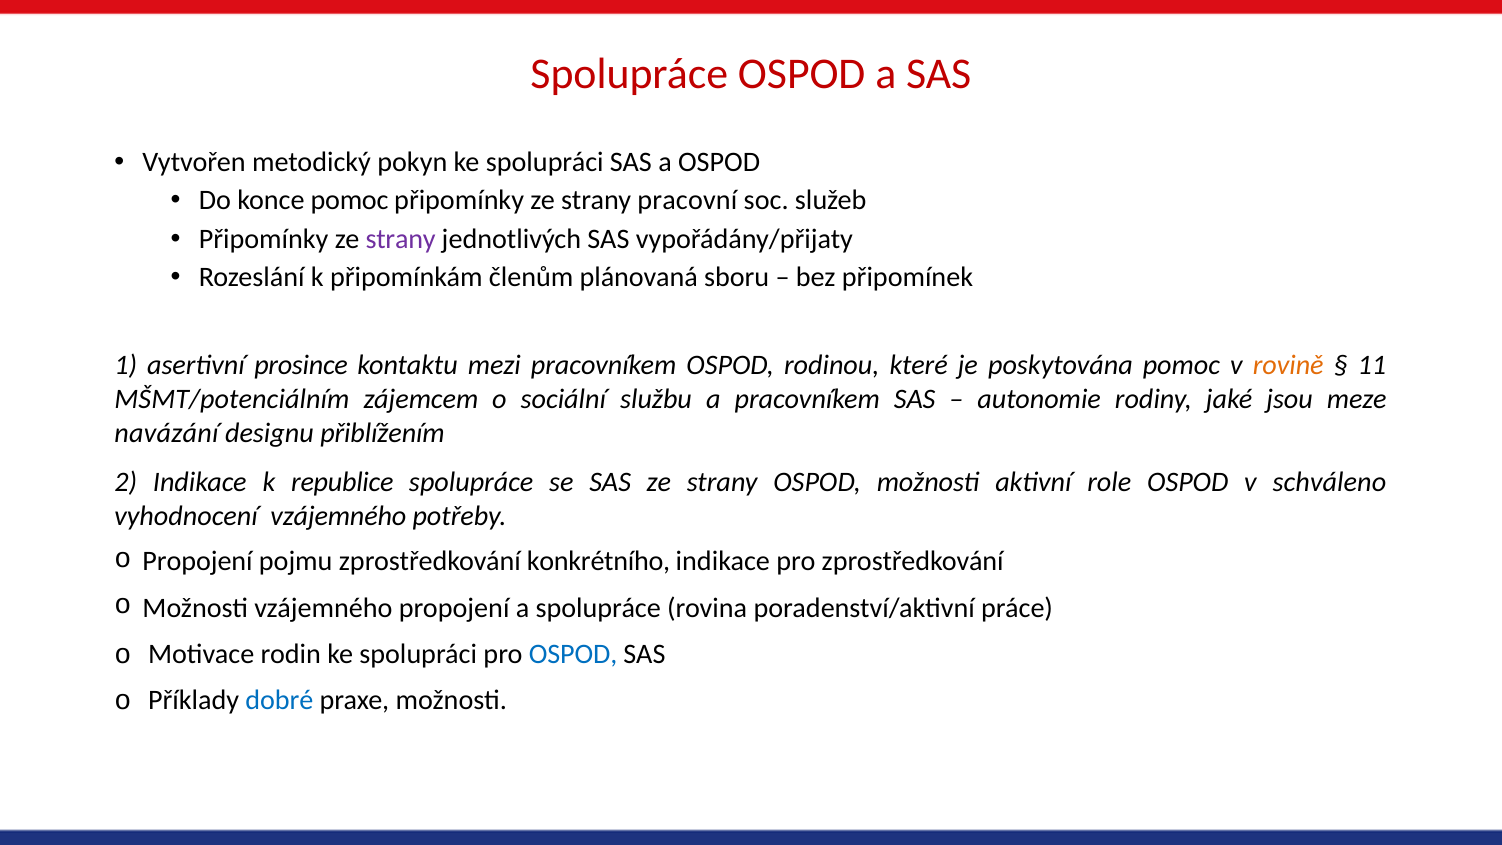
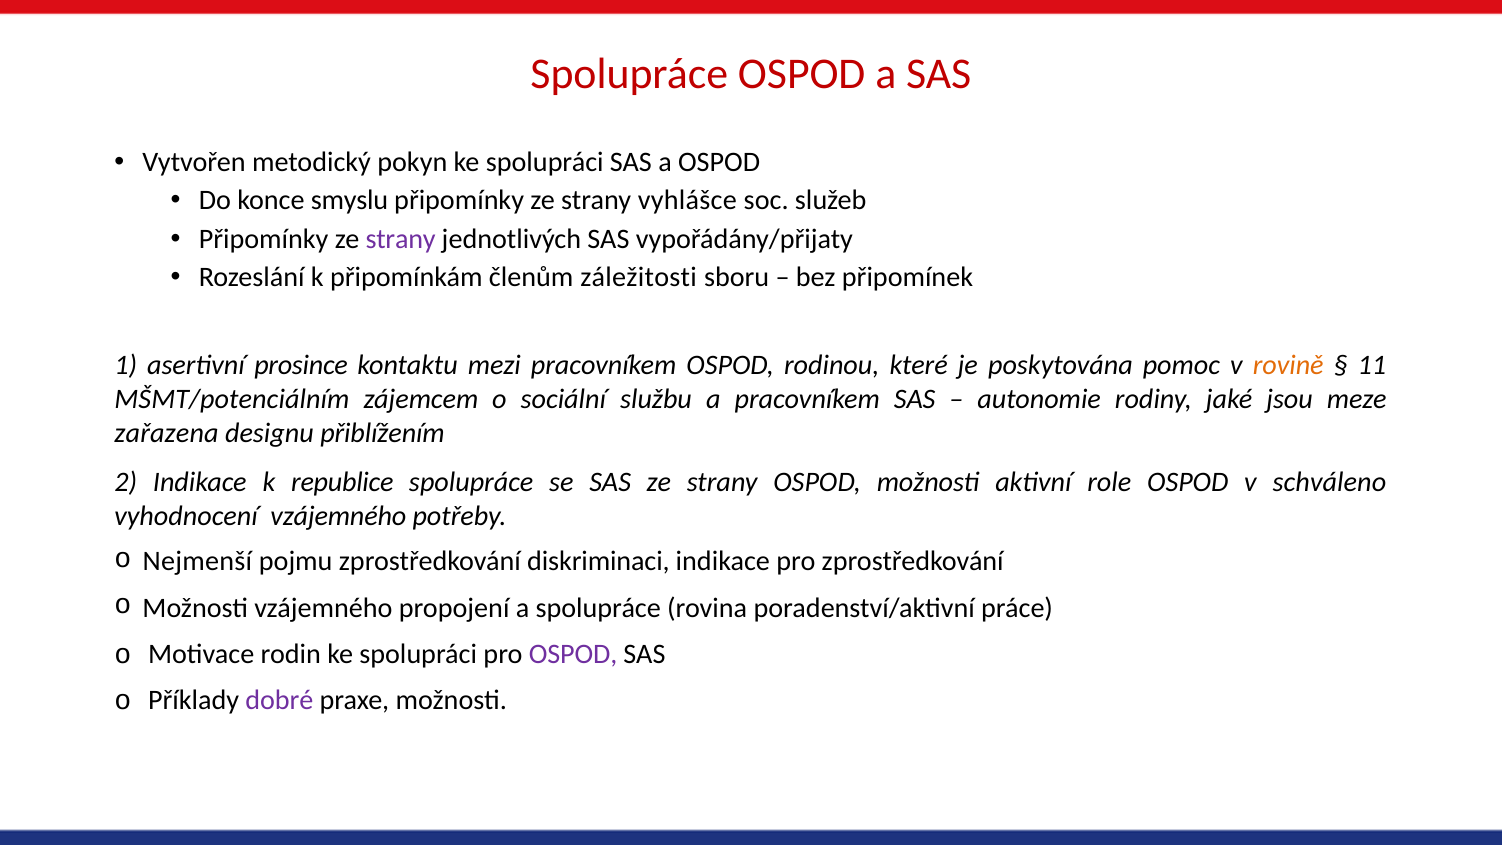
konce pomoc: pomoc -> smyslu
pracovní: pracovní -> vyhlášce
plánovaná: plánovaná -> záležitosti
navázání: navázání -> zařazena
o Propojení: Propojení -> Nejmenší
konkrétního: konkrétního -> diskriminaci
OSPOD at (573, 654) colour: blue -> purple
dobré colour: blue -> purple
